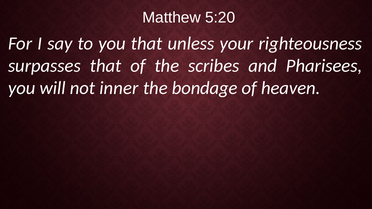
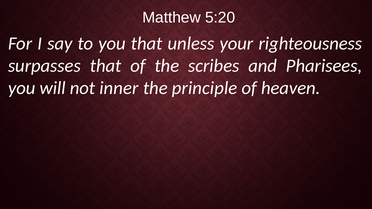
bondage: bondage -> principle
